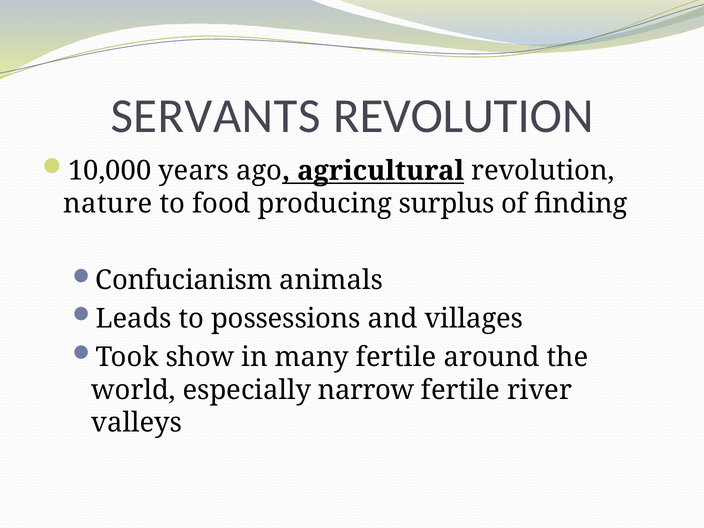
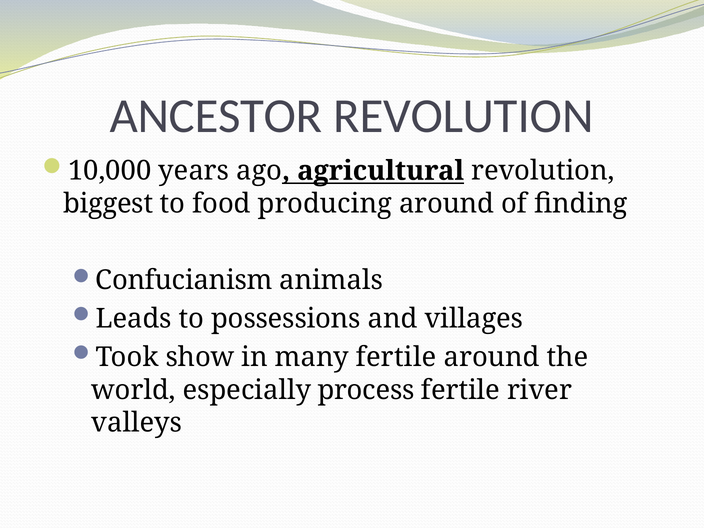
SERVANTS: SERVANTS -> ANCESTOR
nature: nature -> biggest
producing surplus: surplus -> around
narrow: narrow -> process
